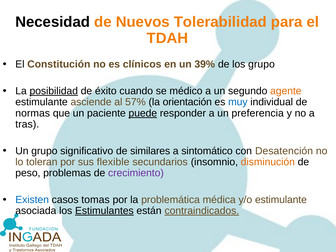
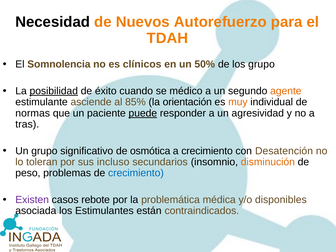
Tolerabilidad: Tolerabilidad -> Autorefuerzo
Constitución: Constitución -> Somnolencia
39%: 39% -> 50%
57%: 57% -> 85%
muy colour: blue -> orange
preferencia: preferencia -> agresividad
similares: similares -> osmótica
a sintomático: sintomático -> crecimiento
flexible: flexible -> incluso
crecimiento at (136, 173) colour: purple -> blue
Existen colour: blue -> purple
tomas: tomas -> rebote
y/o estimulante: estimulante -> disponibles
Estimulantes underline: present -> none
contraindicados underline: present -> none
